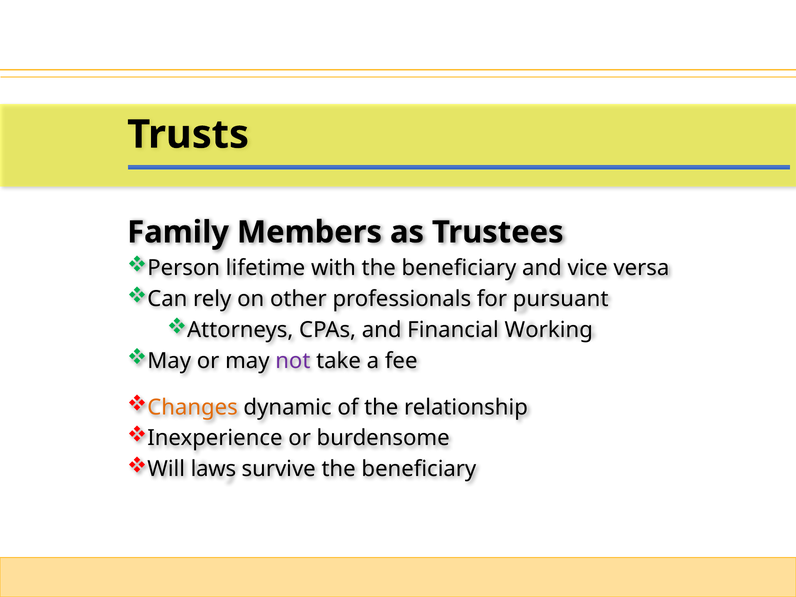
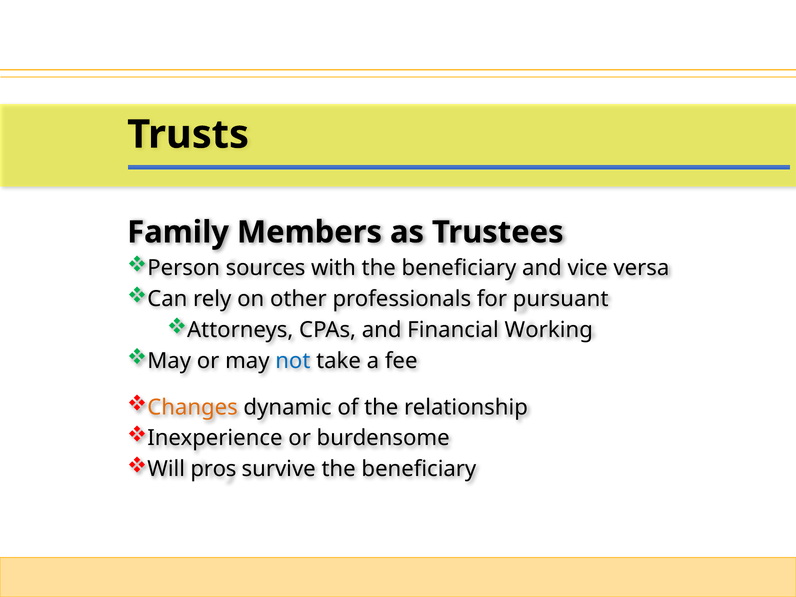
lifetime: lifetime -> sources
not colour: purple -> blue
laws: laws -> pros
